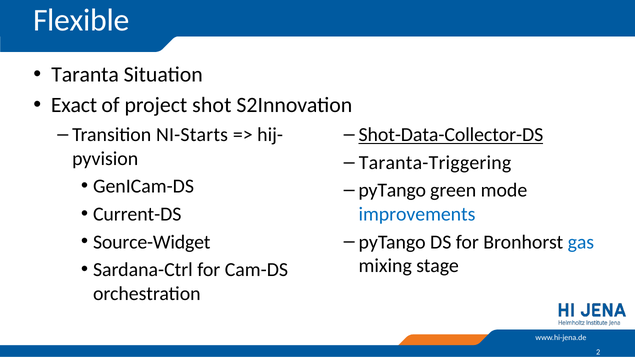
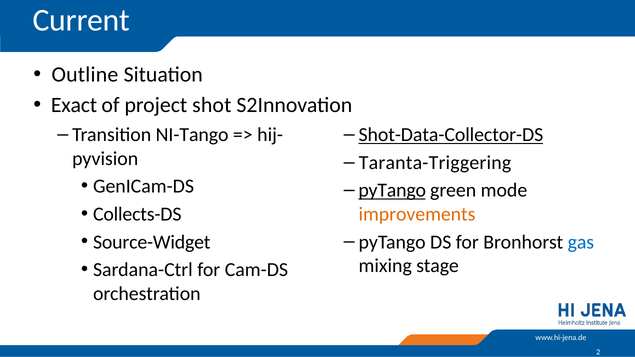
Flexible: Flexible -> Current
Taranta: Taranta -> Outline
NI-Starts: NI-Starts -> NI-Tango
pyTango at (392, 191) underline: none -> present
Current-DS: Current-DS -> Collects-DS
improvements colour: blue -> orange
